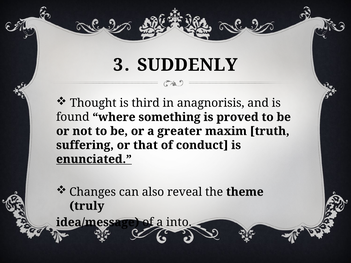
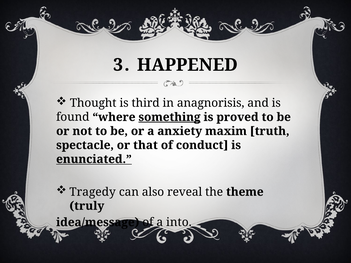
SUDDENLY: SUDDENLY -> HAPPENED
something underline: none -> present
greater: greater -> anxiety
suffering: suffering -> spectacle
Changes: Changes -> Tragedy
